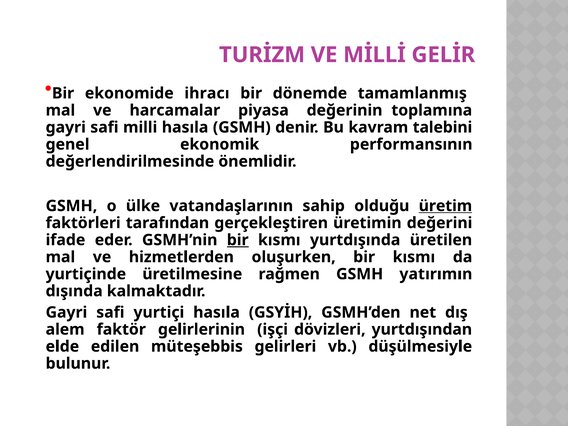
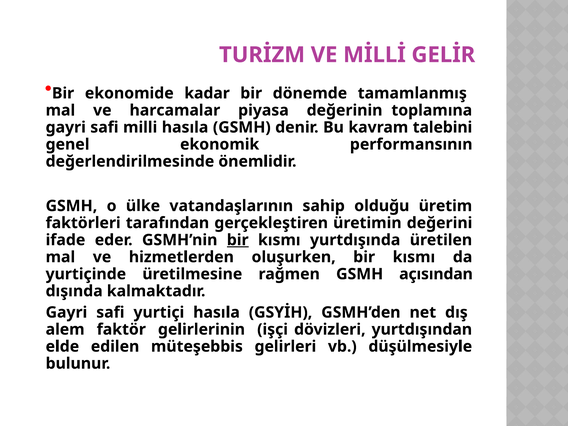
ihracı: ihracı -> kadar
üretim underline: present -> none
yatırımın: yatırımın -> açısından
